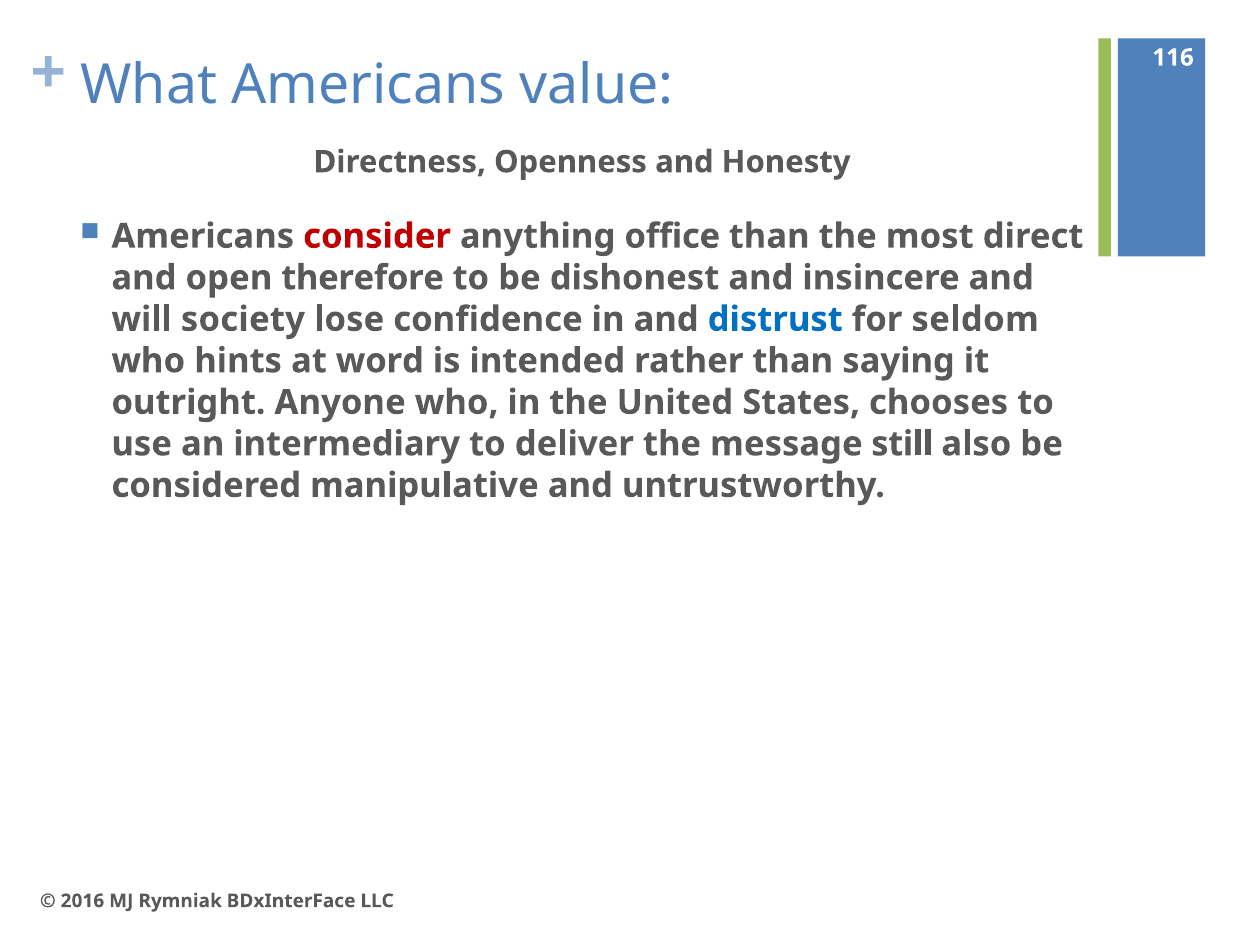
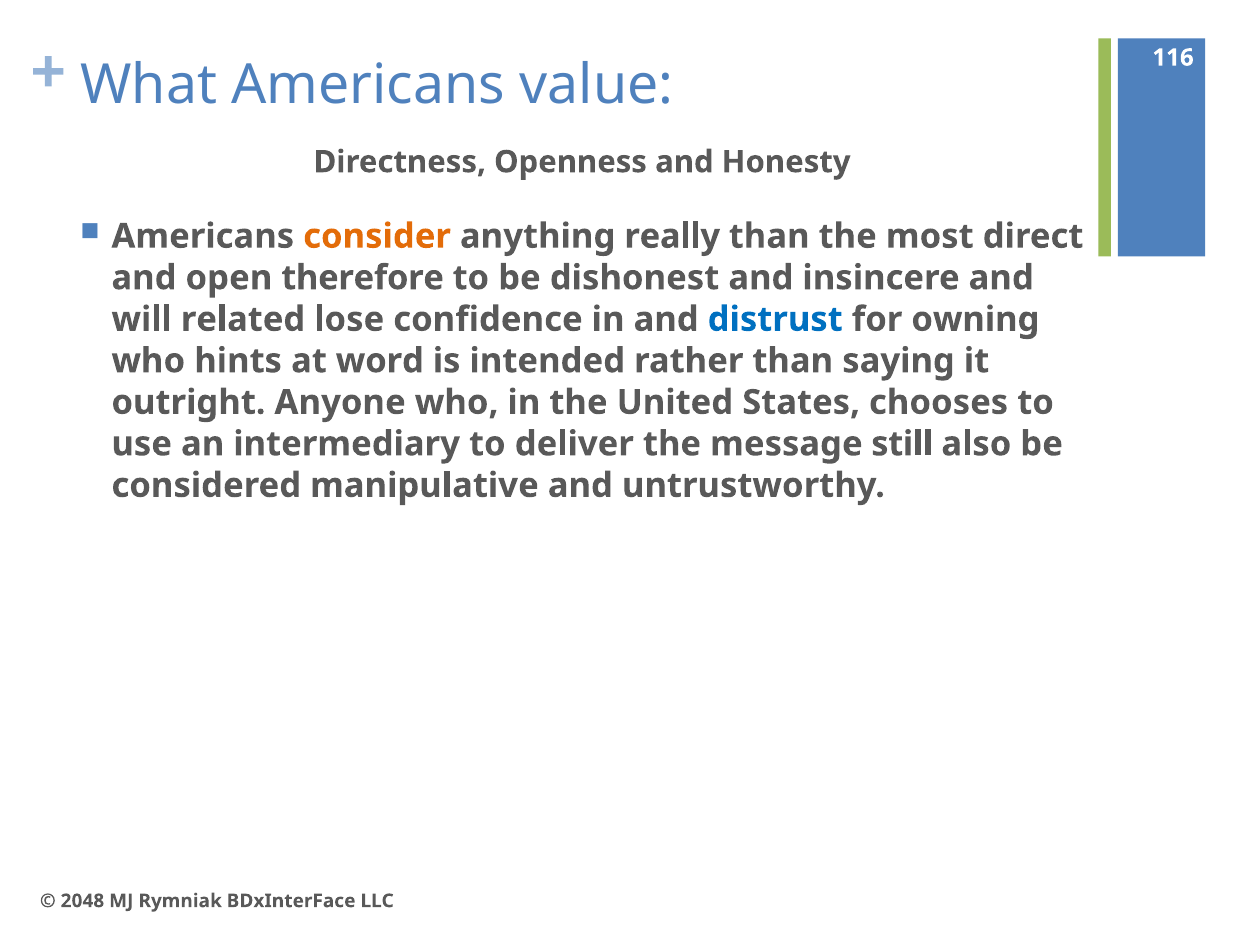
consider colour: red -> orange
office: office -> really
society: society -> related
seldom: seldom -> owning
2016: 2016 -> 2048
